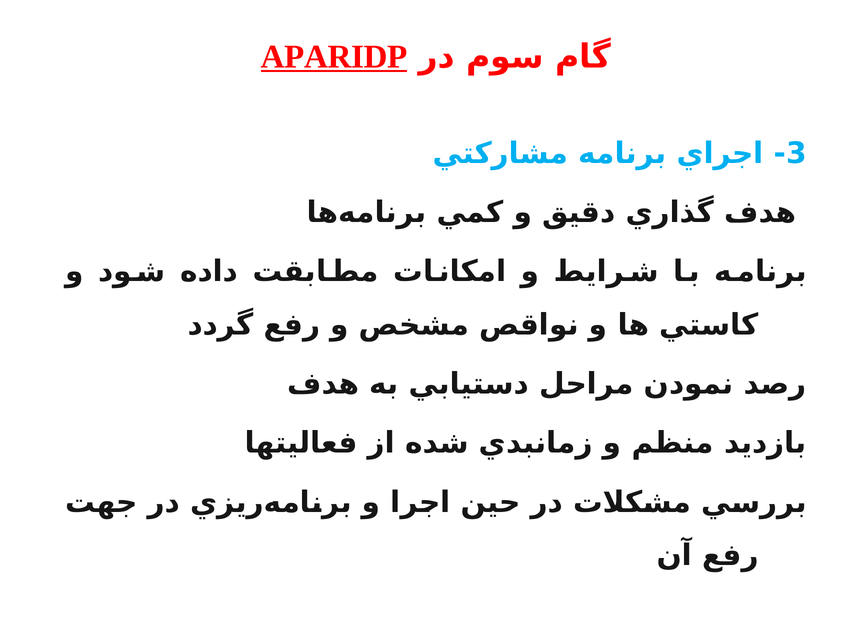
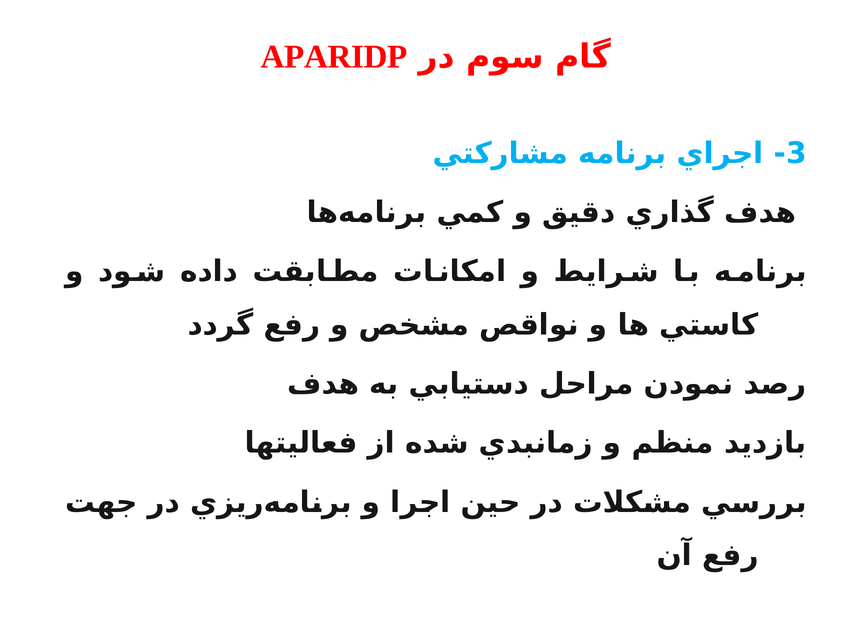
APARIDP underline: present -> none
